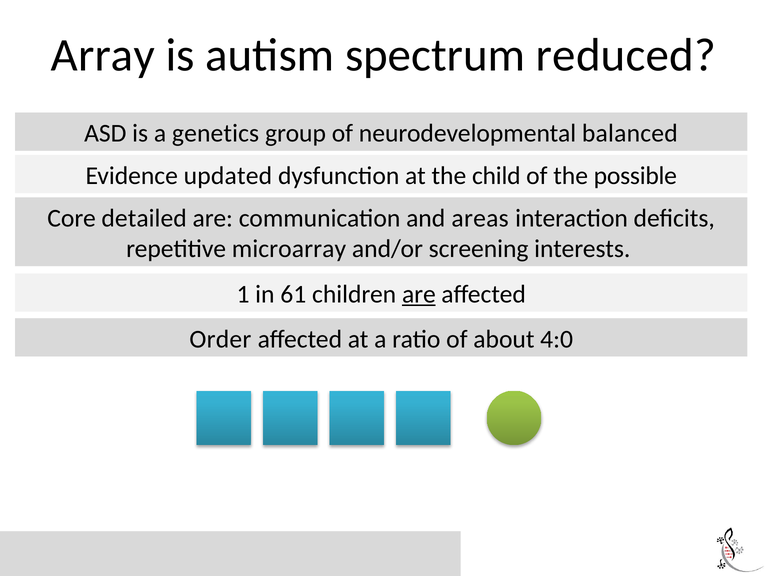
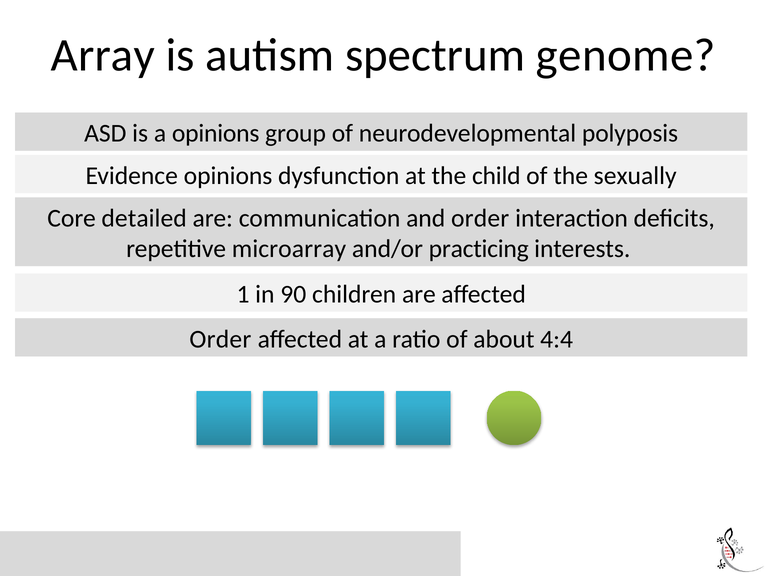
reduced: reduced -> genome
a genetics: genetics -> opinions
balanced: balanced -> polyposis
Evidence updated: updated -> opinions
possible: possible -> sexually
and areas: areas -> order
screening: screening -> practicing
61: 61 -> 90
are at (419, 294) underline: present -> none
4:0: 4:0 -> 4:4
